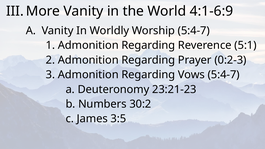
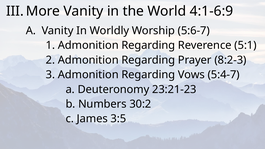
Worship 5:4-7: 5:4-7 -> 5:6-7
0:2-3: 0:2-3 -> 8:2-3
